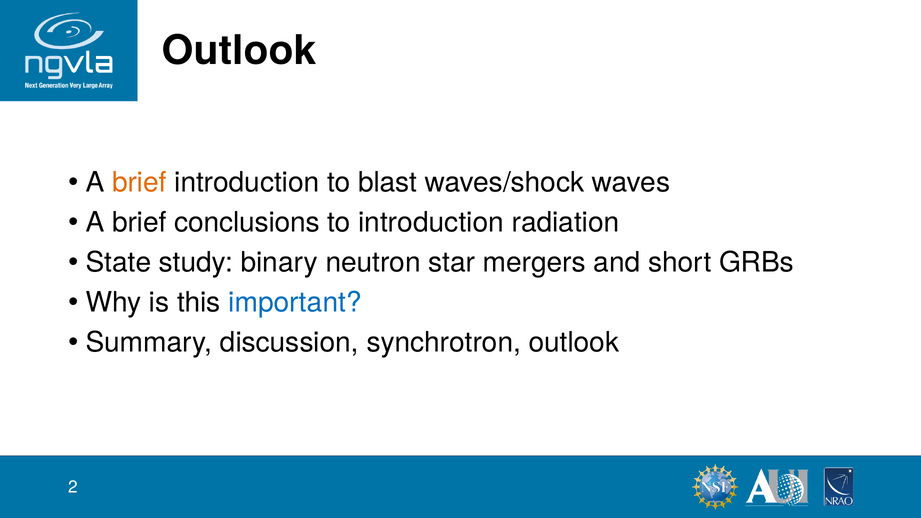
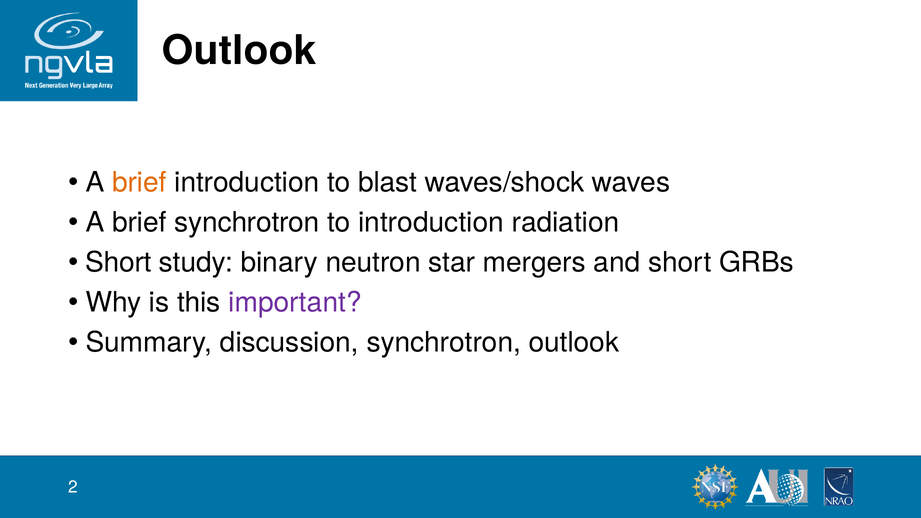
brief conclusions: conclusions -> synchrotron
State at (118, 263): State -> Short
important colour: blue -> purple
